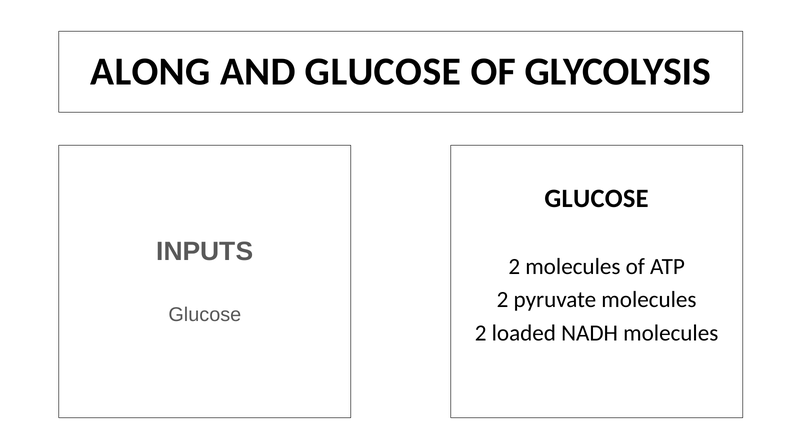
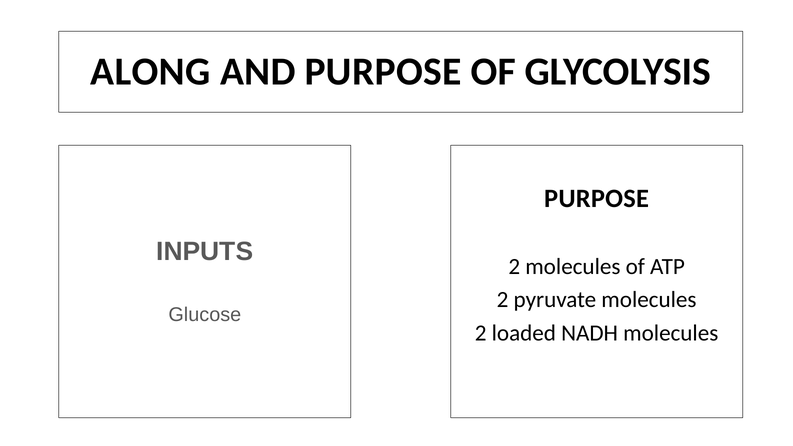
AND GLUCOSE: GLUCOSE -> PURPOSE
GLUCOSE at (597, 198): GLUCOSE -> PURPOSE
